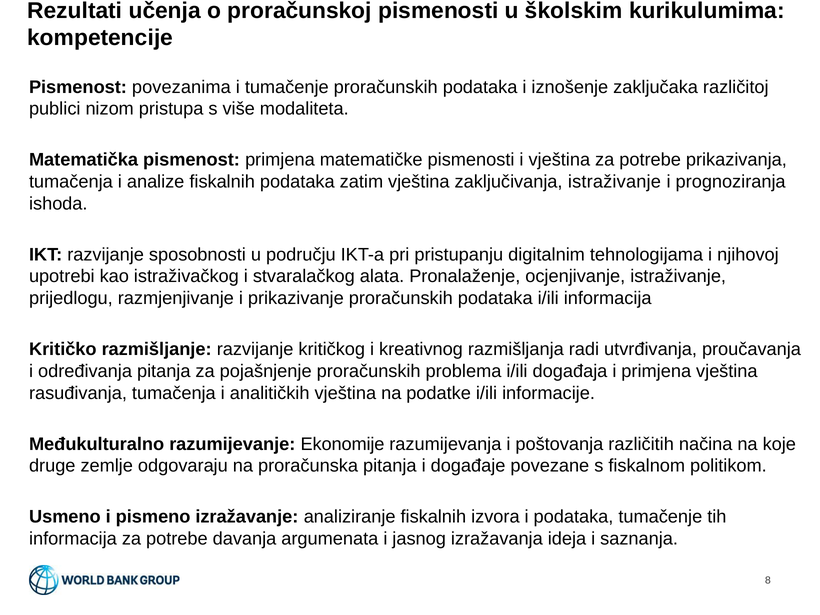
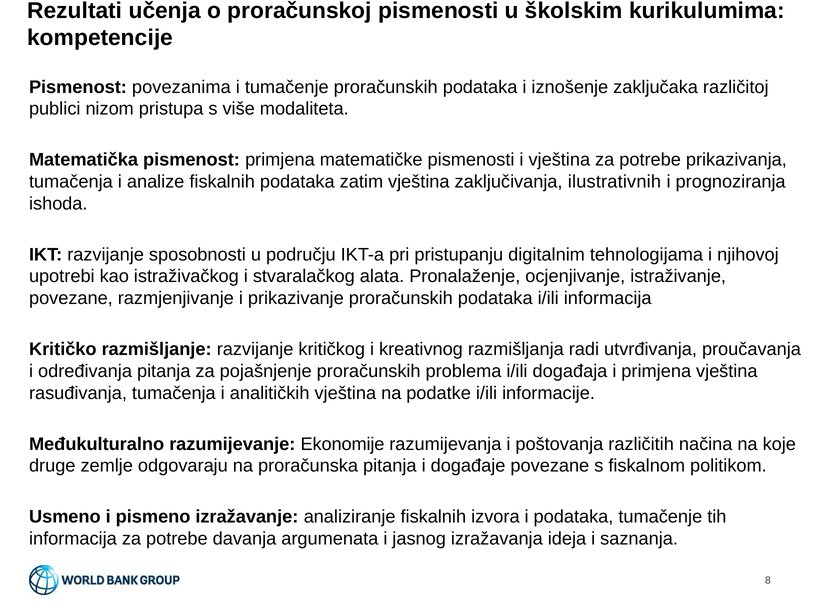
zaključivanja istraživanje: istraživanje -> ilustrativnih
prijedlogu at (71, 298): prijedlogu -> povezane
